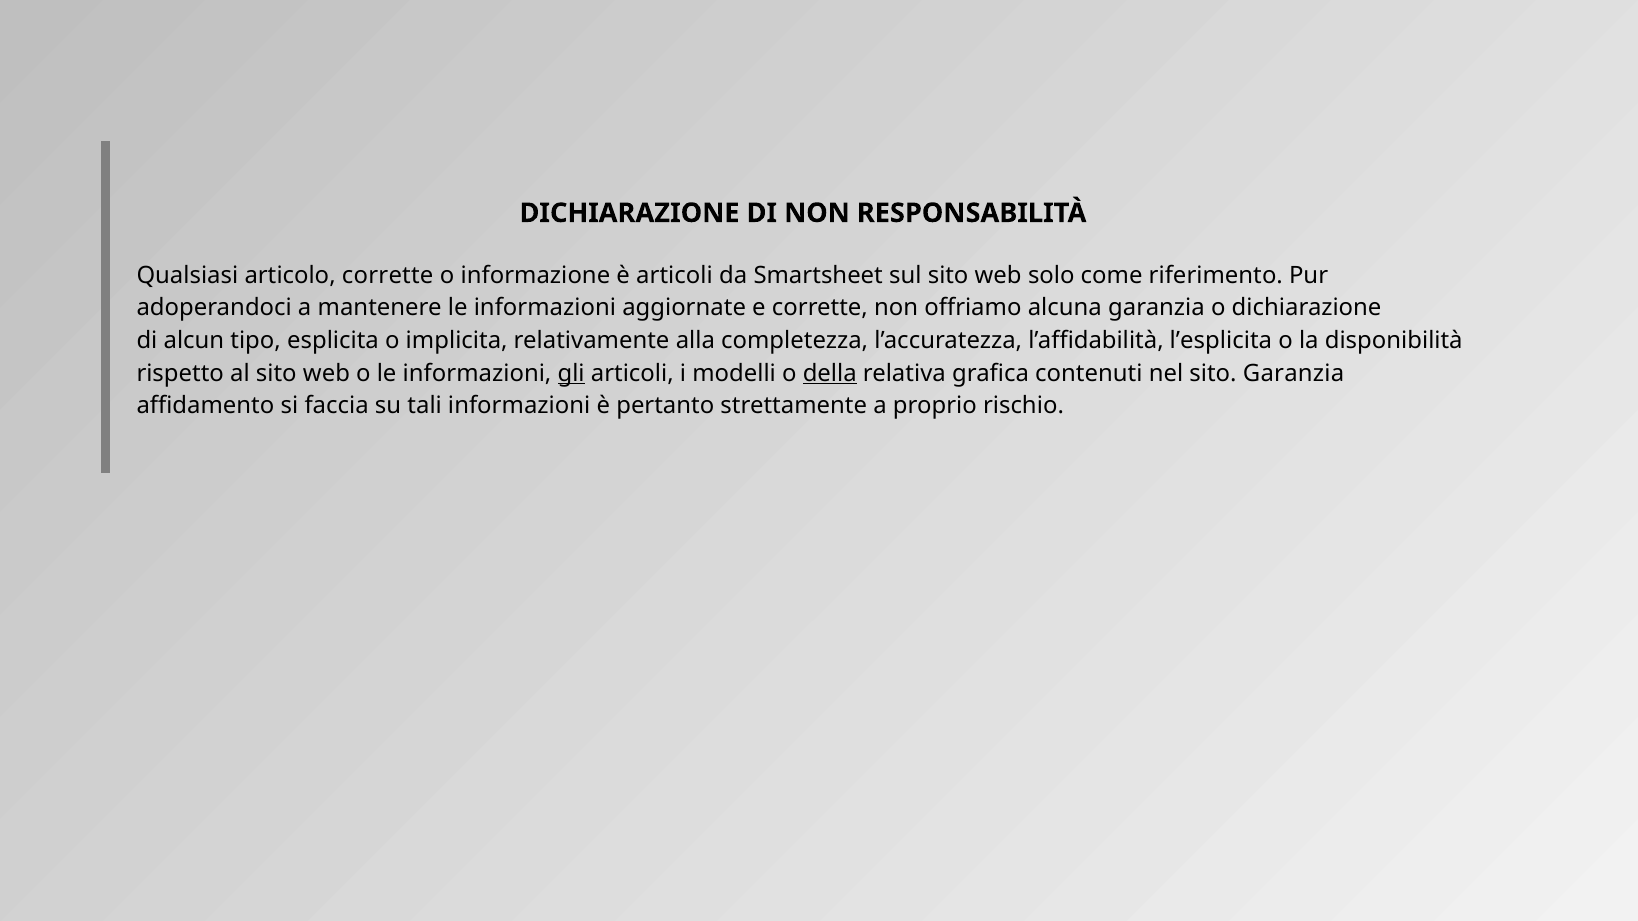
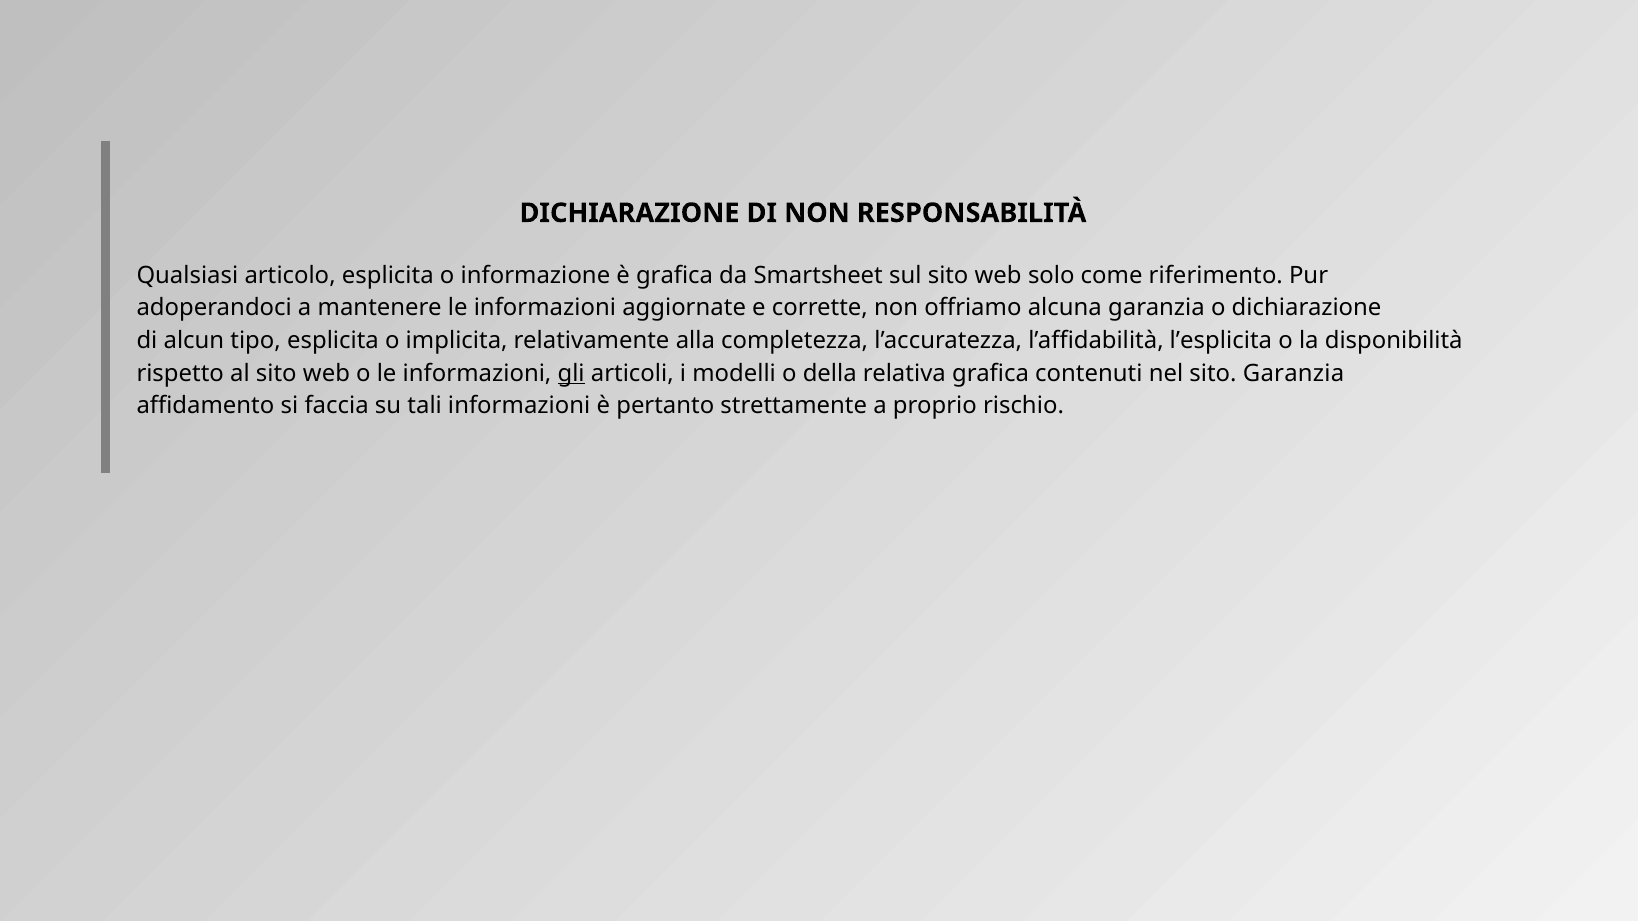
articolo corrette: corrette -> esplicita
è articoli: articoli -> grafica
della underline: present -> none
